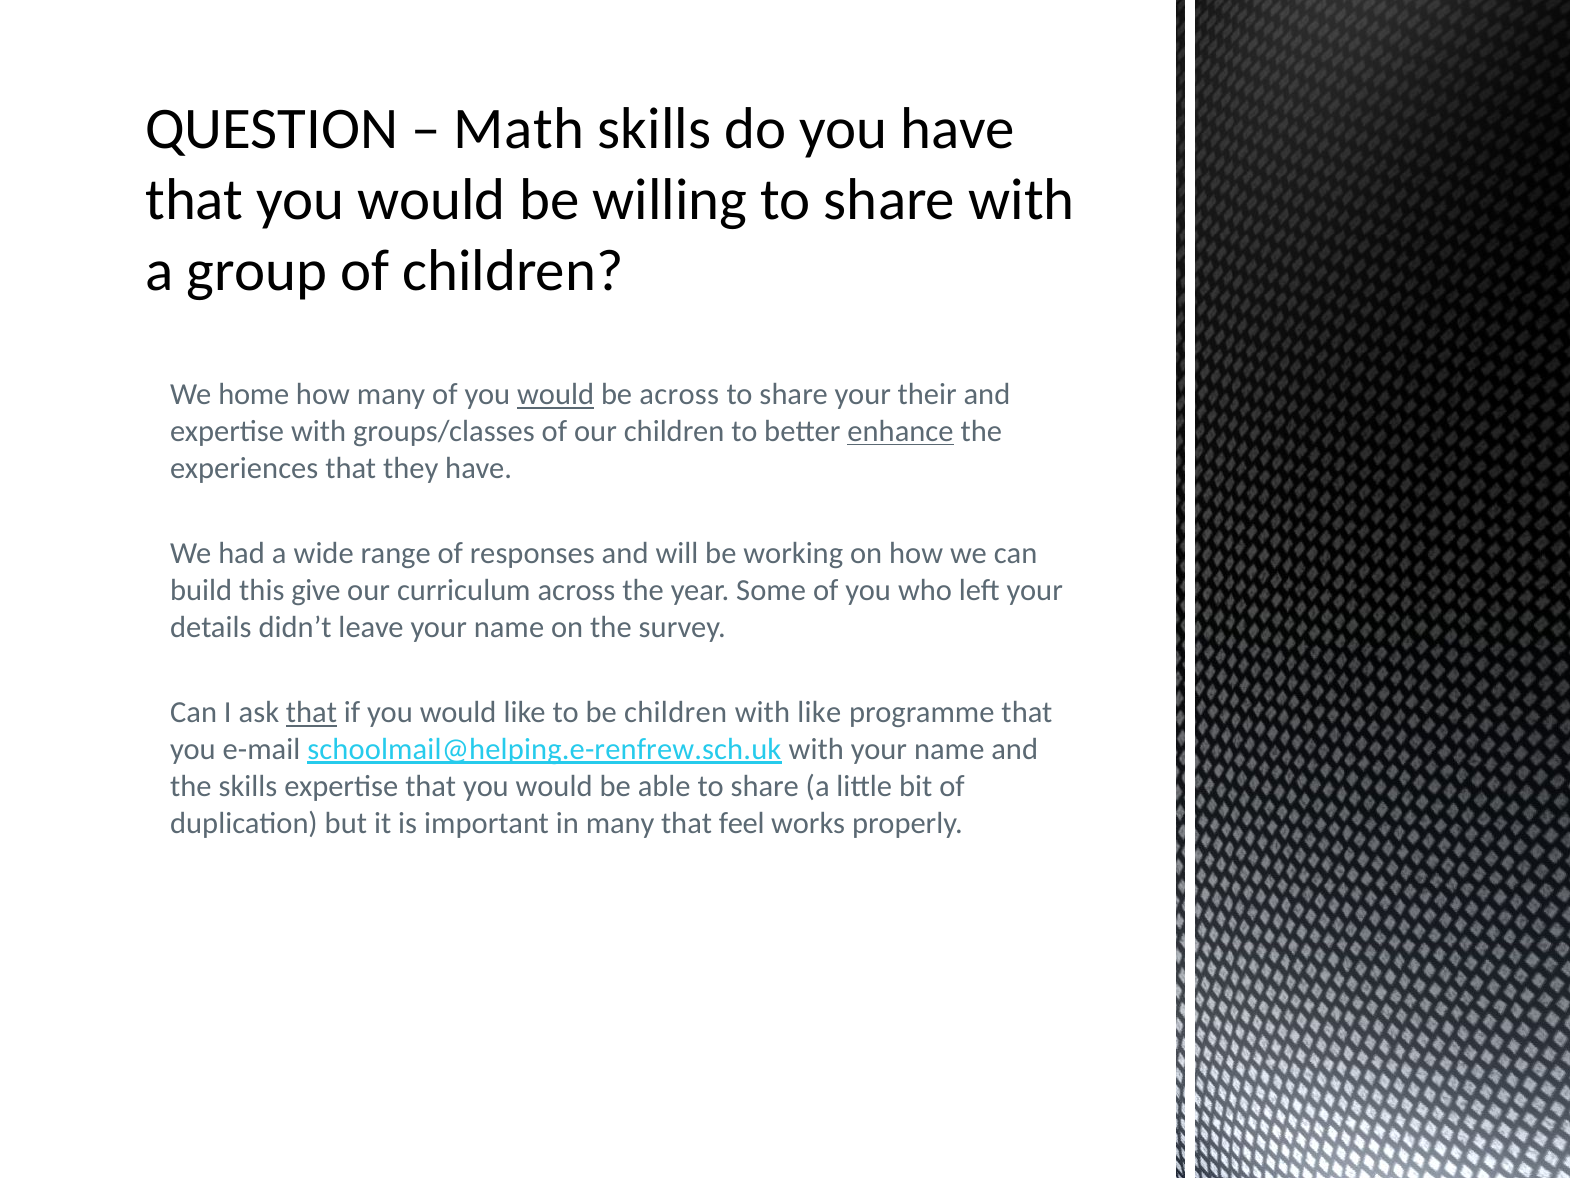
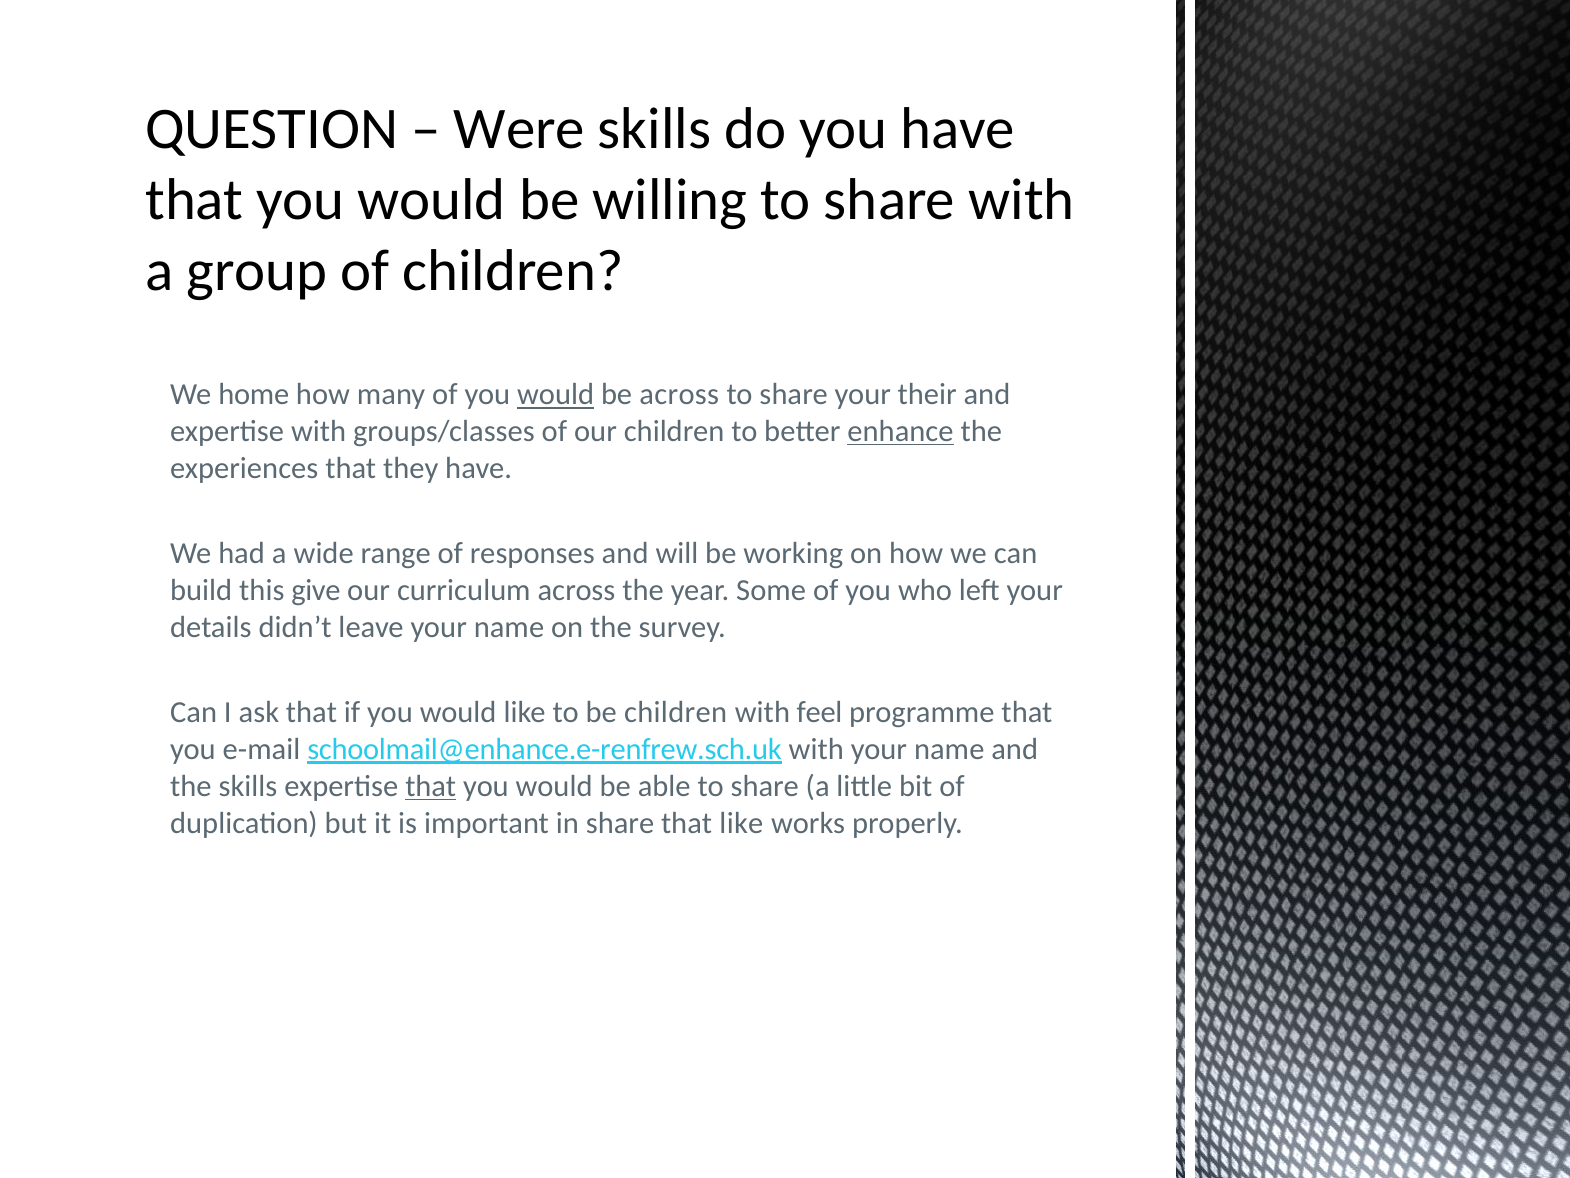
Math: Math -> Were
that at (311, 712) underline: present -> none
with like: like -> feel
schoolmail@helping.e-renfrew.sch.uk: schoolmail@helping.e-renfrew.sch.uk -> schoolmail@enhance.e-renfrew.sch.uk
that at (431, 786) underline: none -> present
in many: many -> share
that feel: feel -> like
